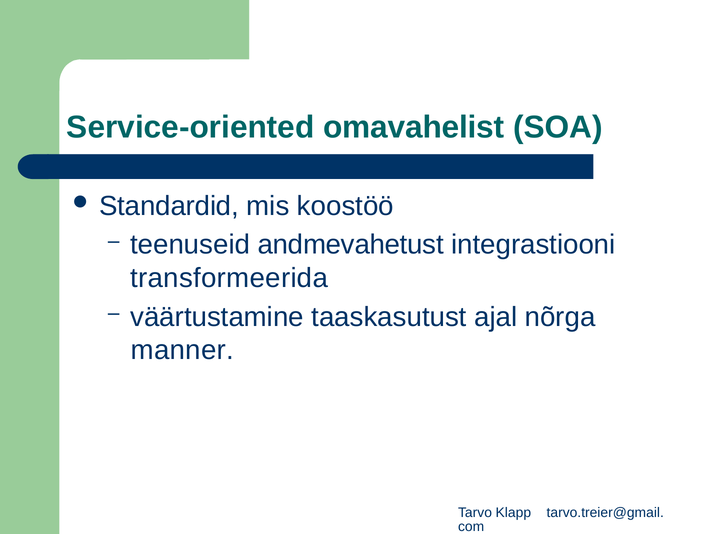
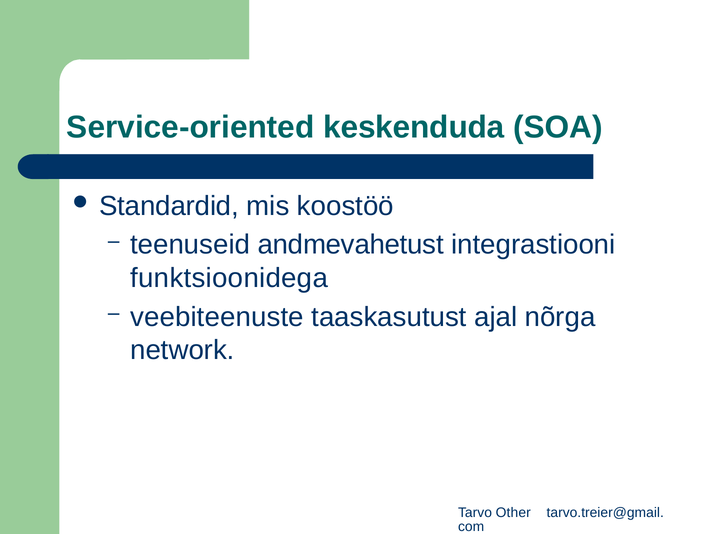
omavahelist: omavahelist -> keskenduda
transformeerida: transformeerida -> funktsioonidega
väärtustamine: väärtustamine -> veebiteenuste
manner: manner -> network
Klapp: Klapp -> Other
